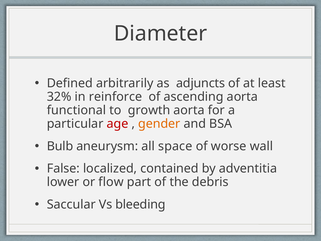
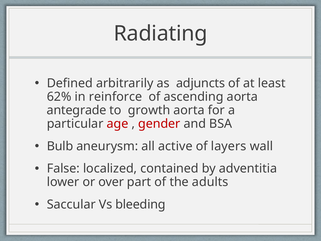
Diameter: Diameter -> Radiating
32%: 32% -> 62%
functional: functional -> antegrade
gender colour: orange -> red
space: space -> active
worse: worse -> layers
flow: flow -> over
debris: debris -> adults
